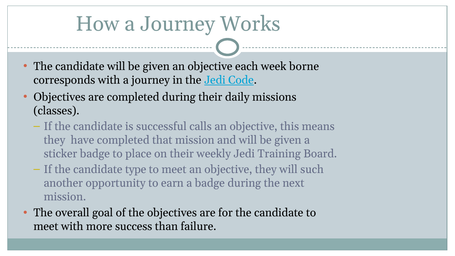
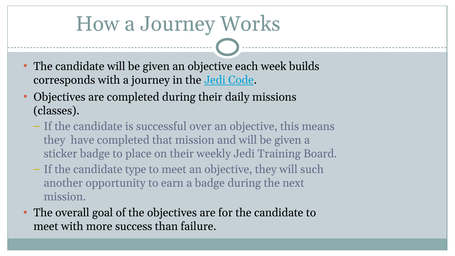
borne: borne -> builds
calls: calls -> over
